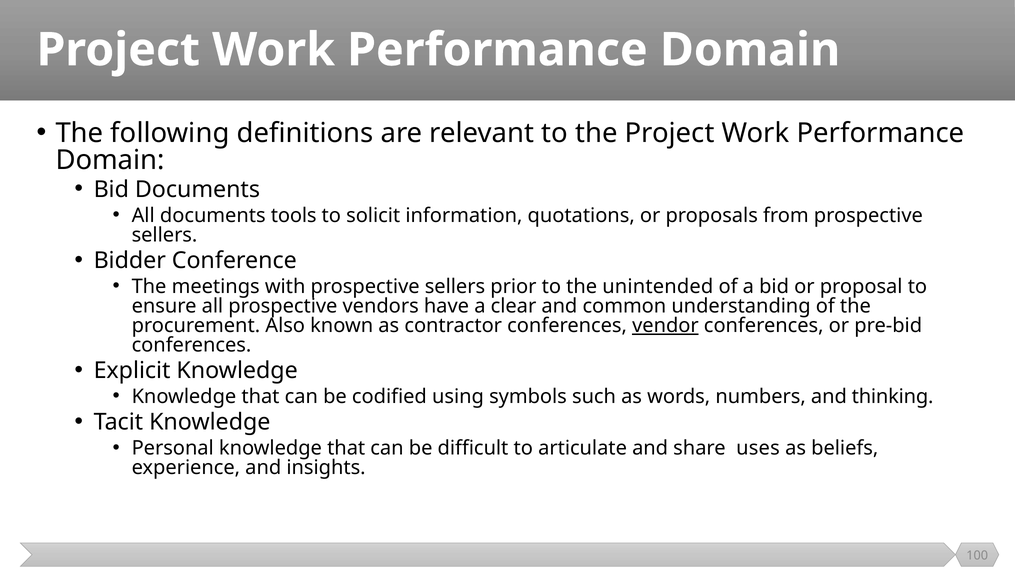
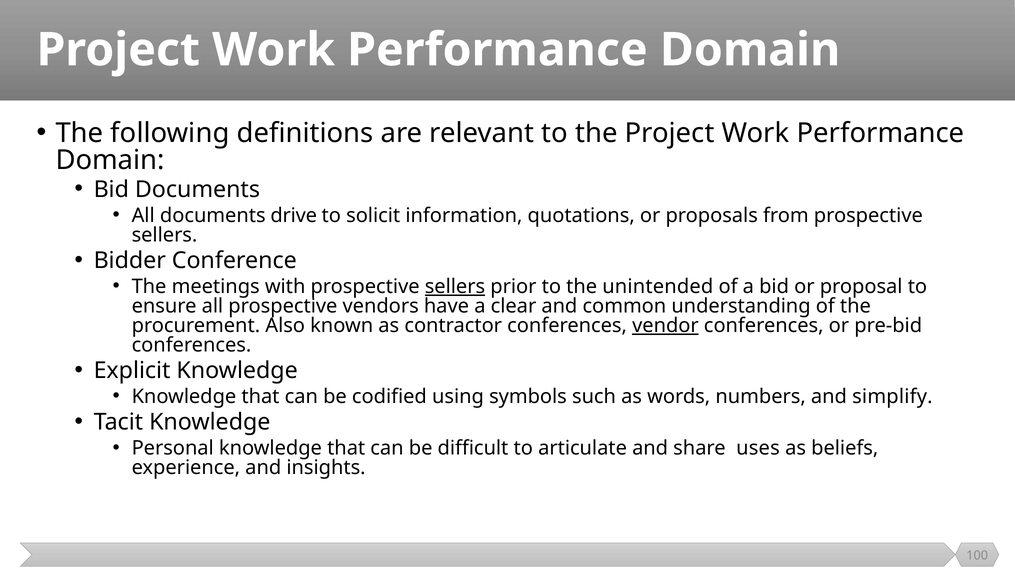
tools: tools -> drive
sellers at (455, 286) underline: none -> present
thinking: thinking -> simplify
